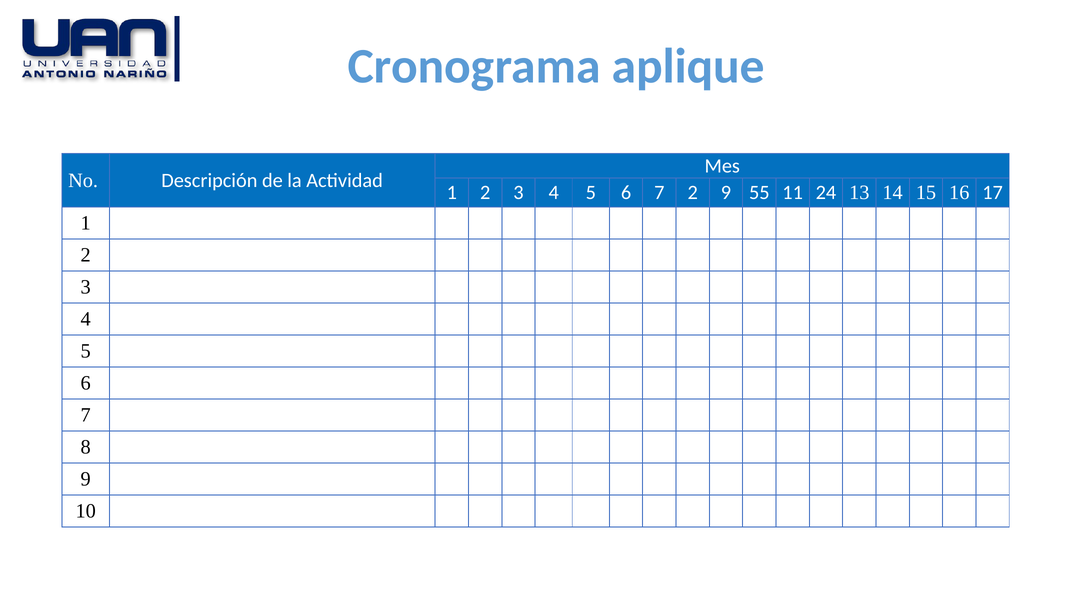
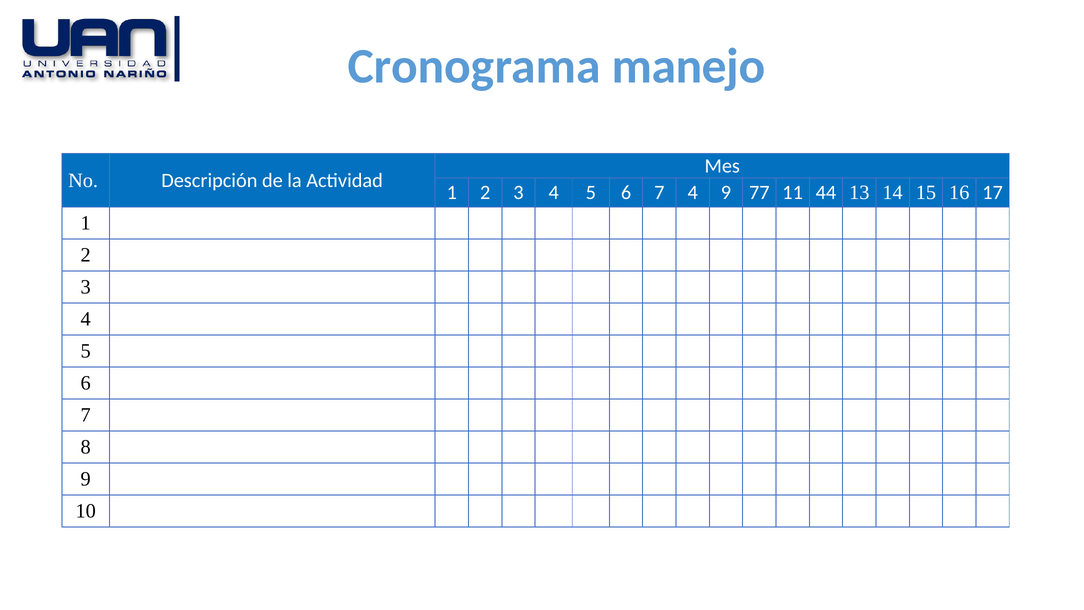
aplique: aplique -> manejo
7 2: 2 -> 4
55: 55 -> 77
24: 24 -> 44
